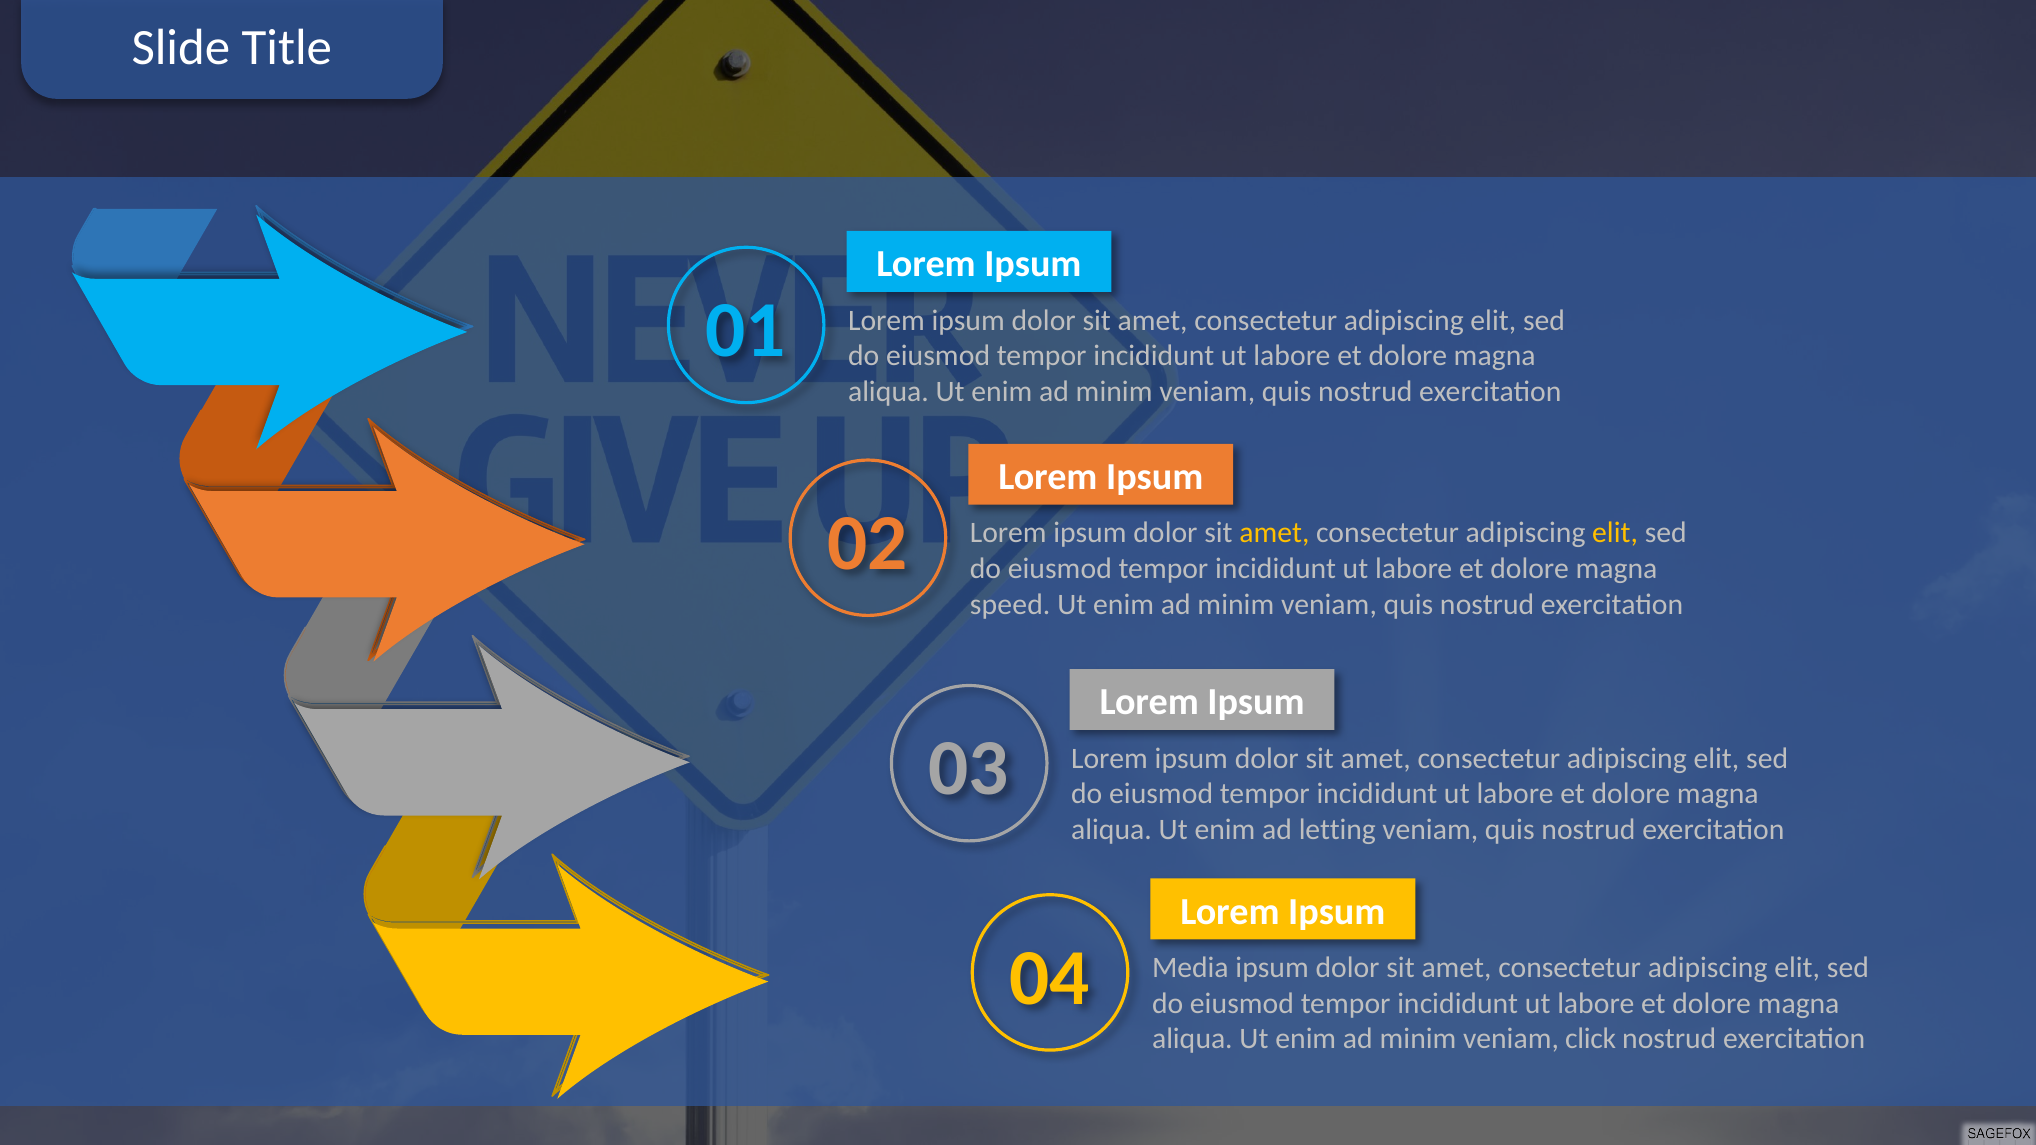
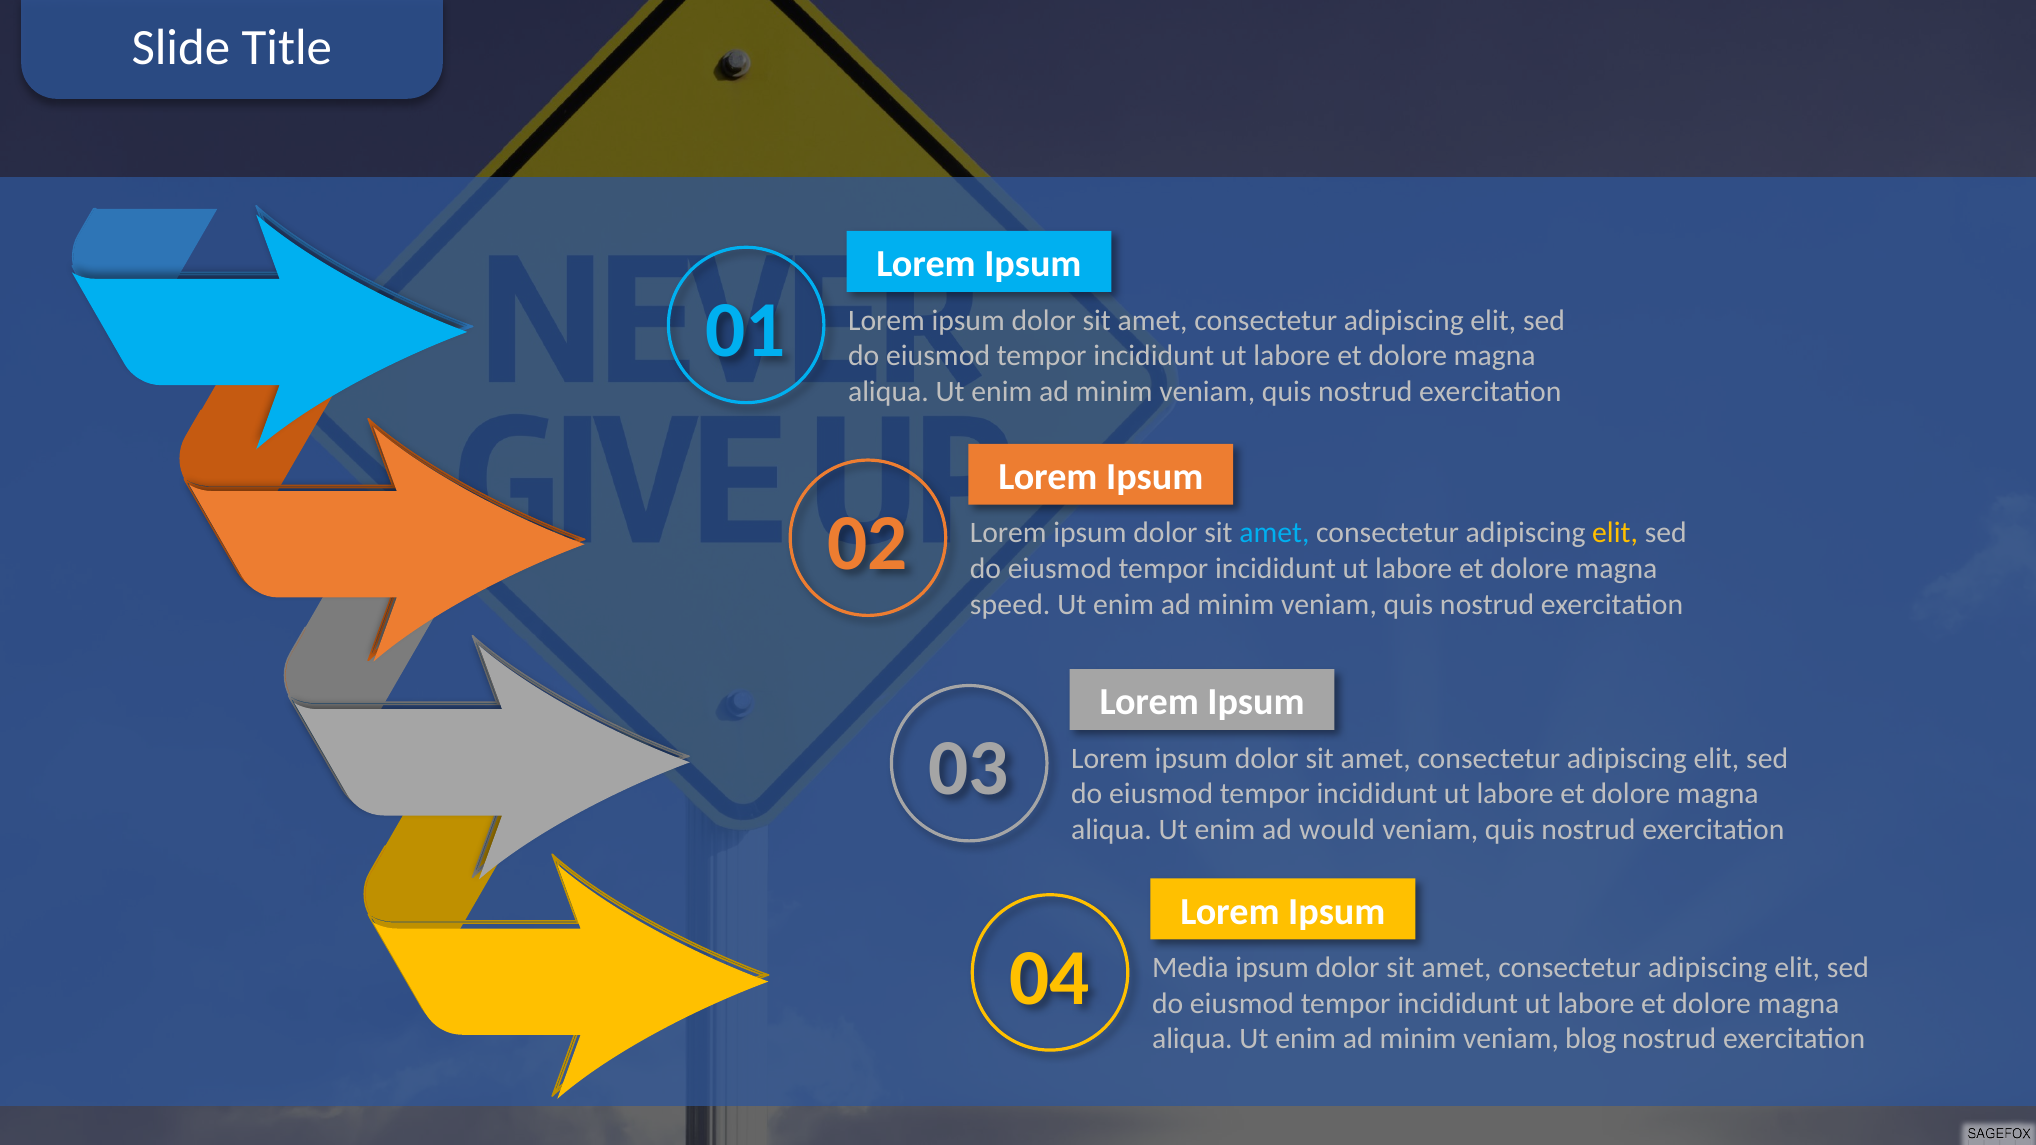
amet at (1274, 533) colour: yellow -> light blue
letting: letting -> would
click: click -> blog
